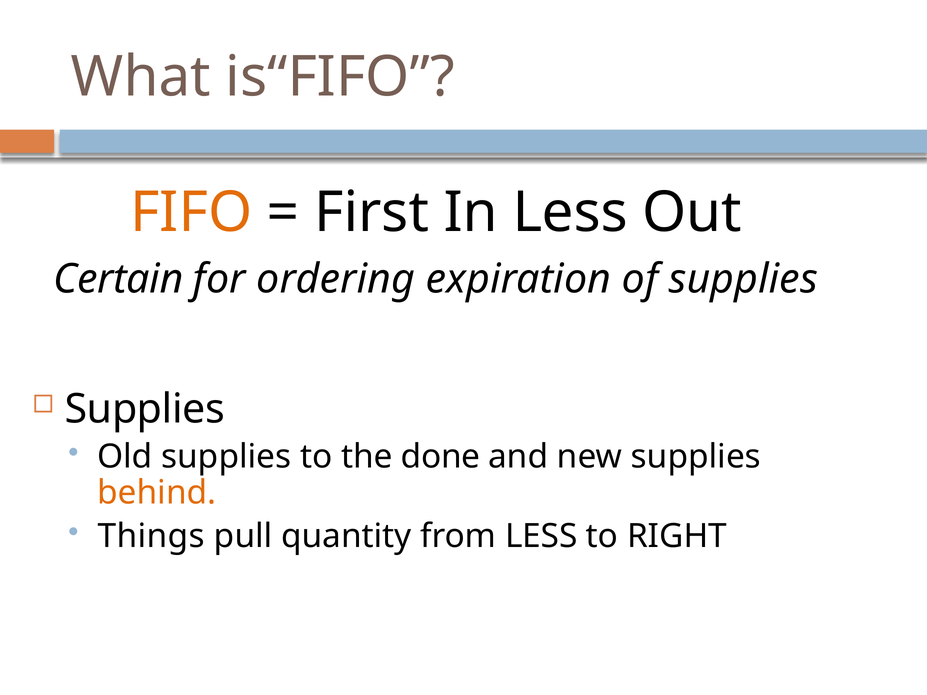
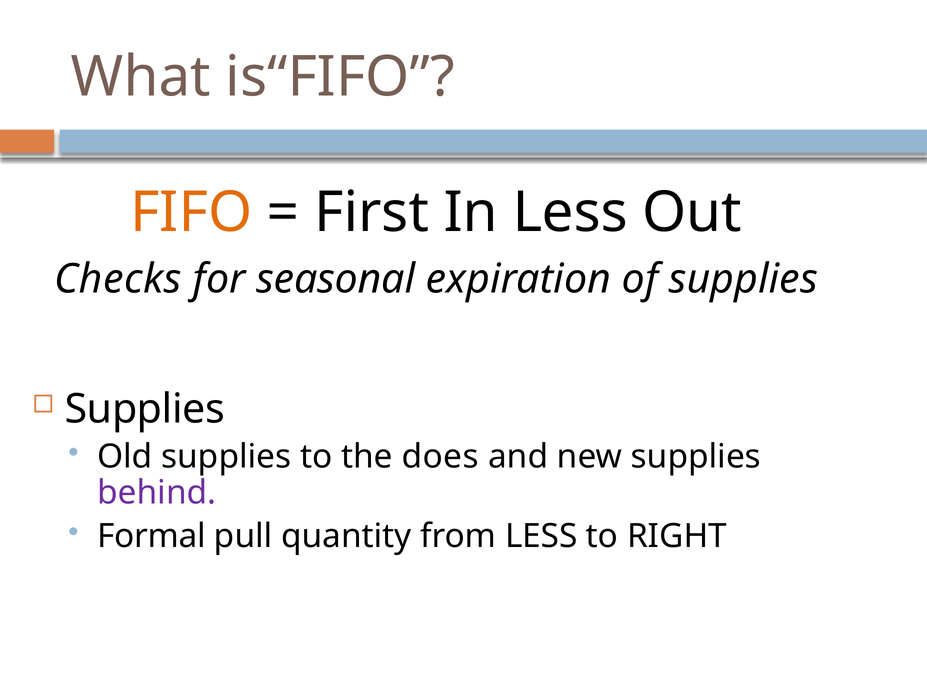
Certain: Certain -> Checks
ordering: ordering -> seasonal
done: done -> does
behind colour: orange -> purple
Things: Things -> Formal
